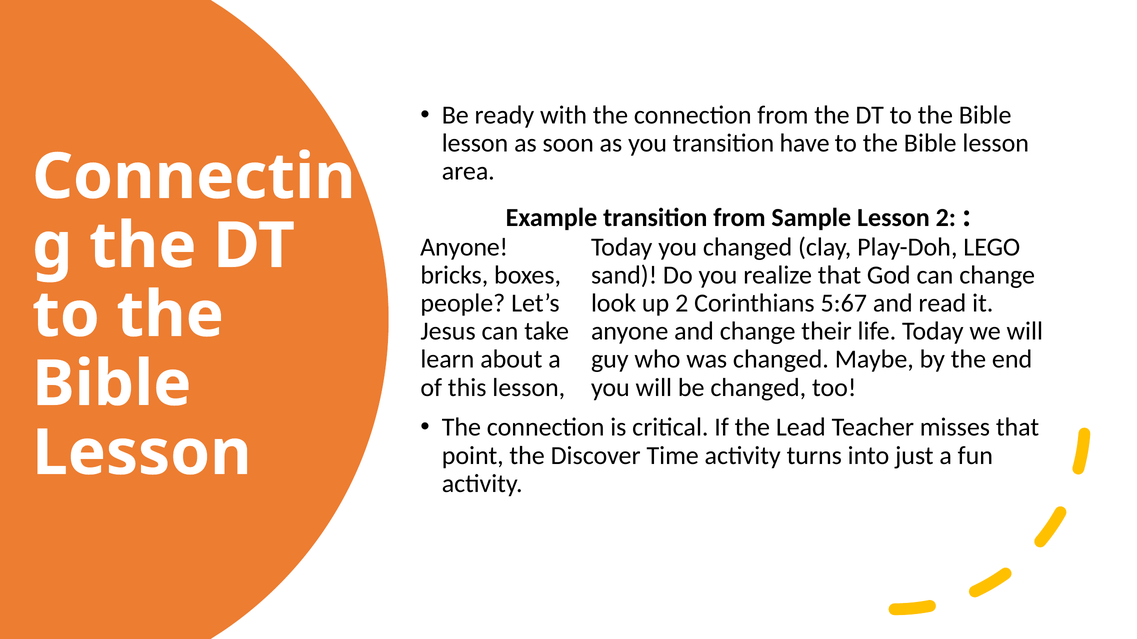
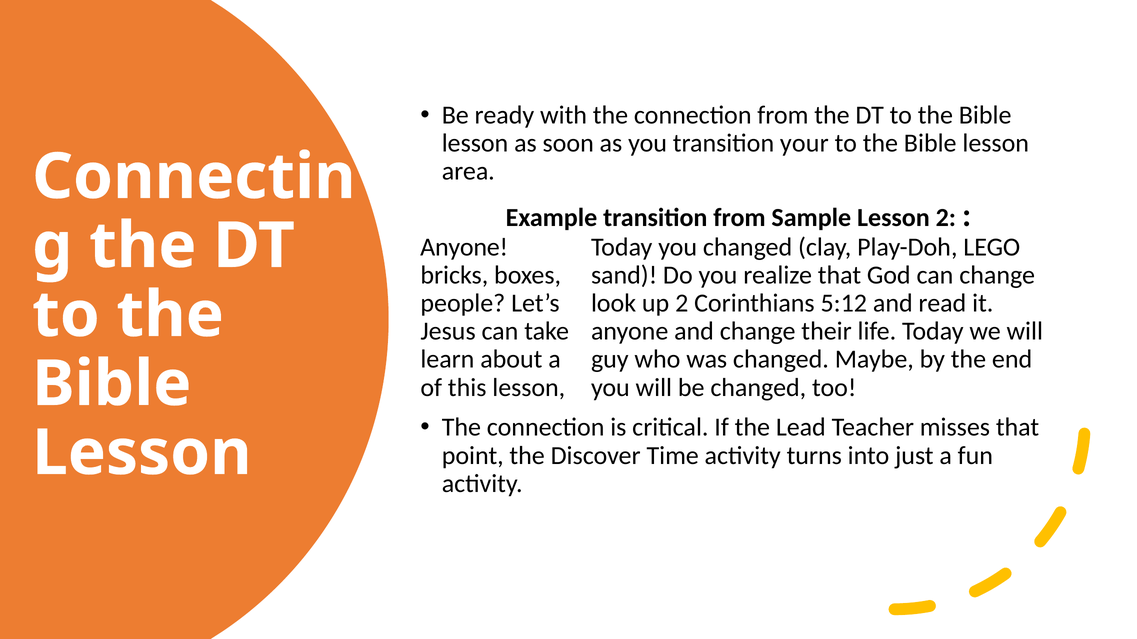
have: have -> your
5:67: 5:67 -> 5:12
